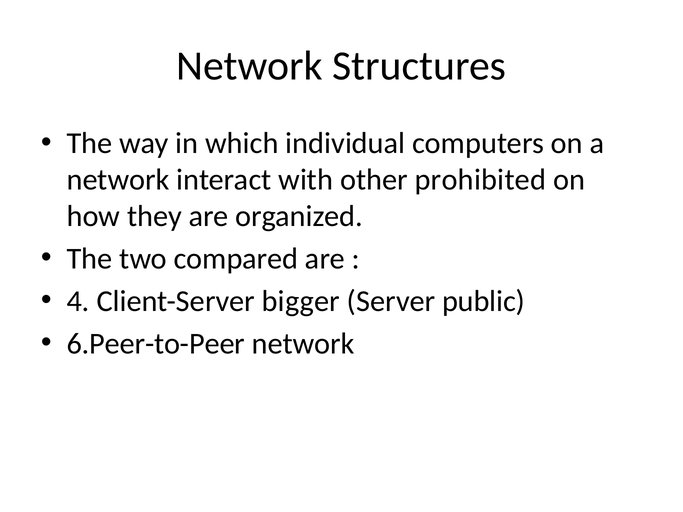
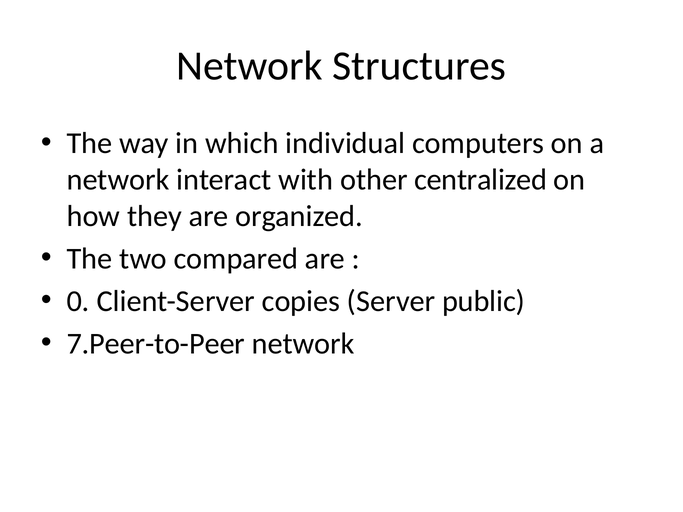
prohibited: prohibited -> centralized
4: 4 -> 0
bigger: bigger -> copies
6.Peer-to-Peer: 6.Peer-to-Peer -> 7.Peer-to-Peer
